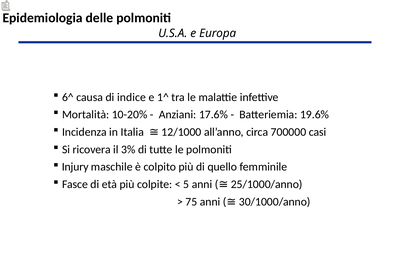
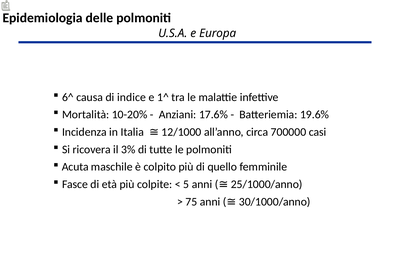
Injury: Injury -> Acuta
